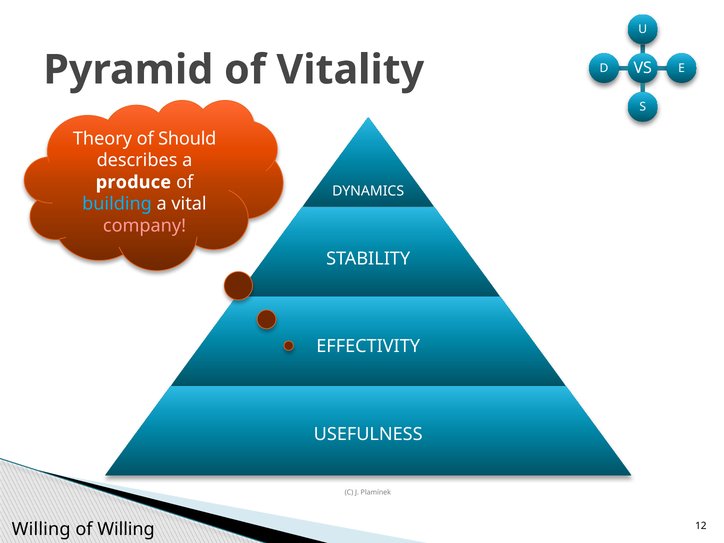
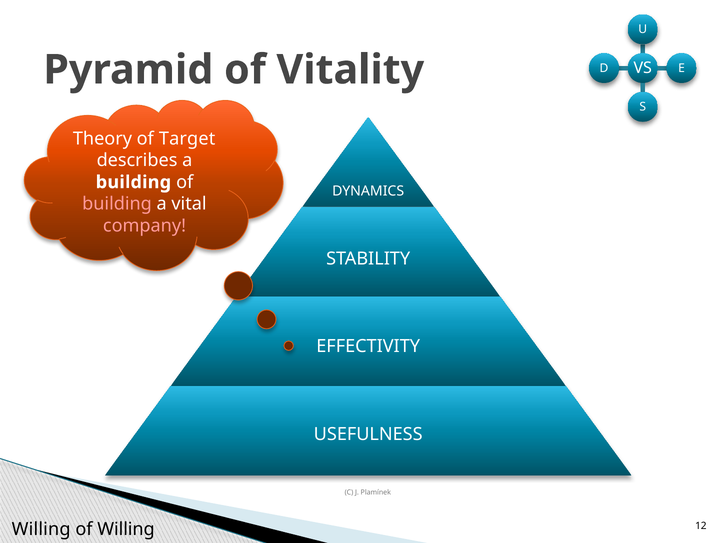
Should: Should -> Target
produce at (133, 182): produce -> building
building at (117, 204) colour: light blue -> pink
